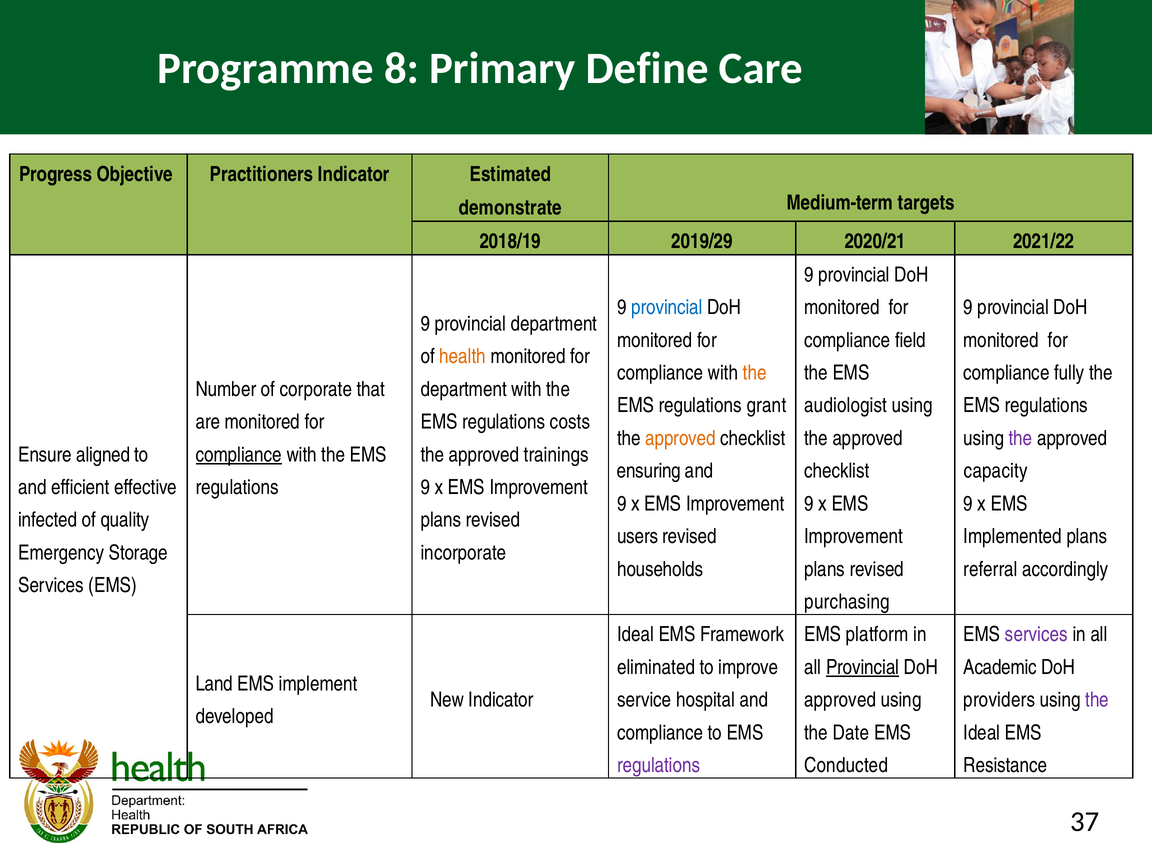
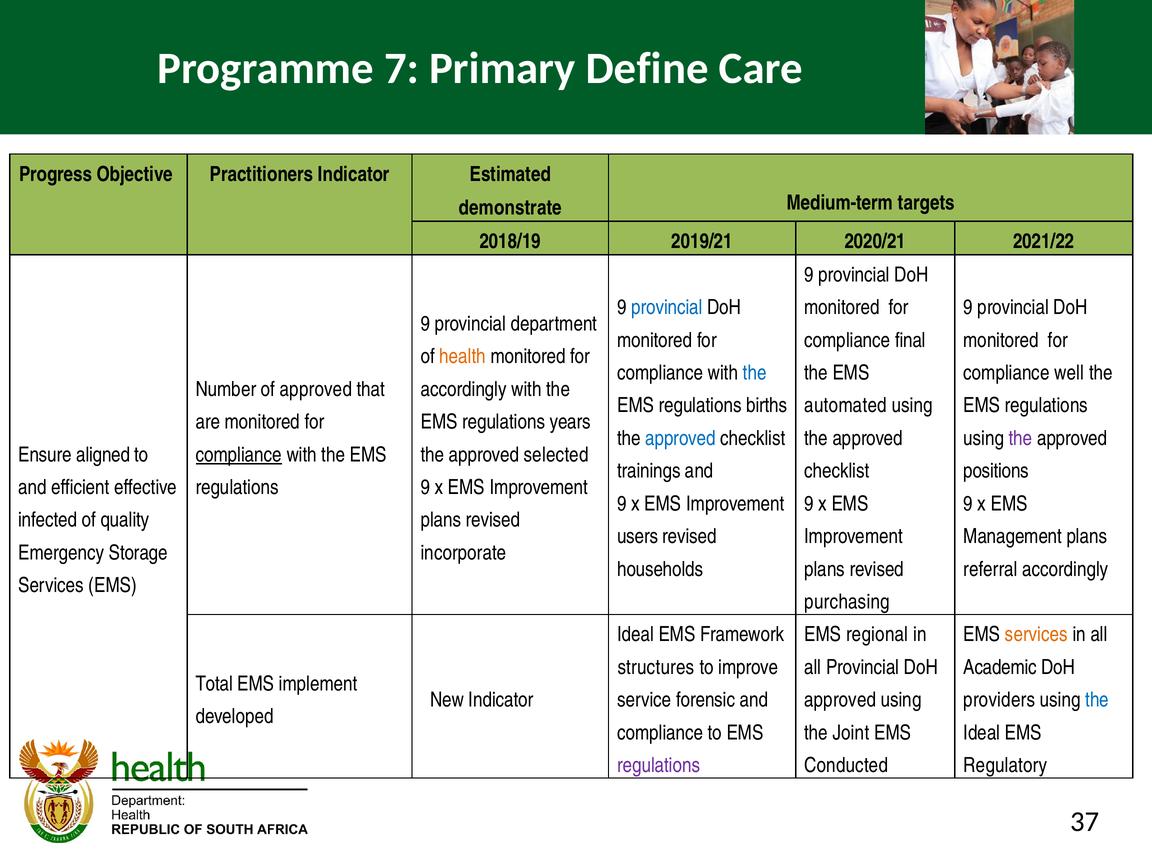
8: 8 -> 7
2019/29: 2019/29 -> 2019/21
field: field -> final
the at (755, 373) colour: orange -> blue
fully: fully -> well
of corporate: corporate -> approved
department at (464, 389): department -> accordingly
grant: grant -> births
audiologist: audiologist -> automated
costs: costs -> years
approved at (681, 438) colour: orange -> blue
trainings: trainings -> selected
ensuring: ensuring -> trainings
capacity: capacity -> positions
Implemented: Implemented -> Management
platform: platform -> regional
services at (1036, 635) colour: purple -> orange
eliminated: eliminated -> structures
Provincial at (863, 667) underline: present -> none
Land: Land -> Total
hospital: hospital -> forensic
the at (1097, 700) colour: purple -> blue
Date: Date -> Joint
Resistance: Resistance -> Regulatory
